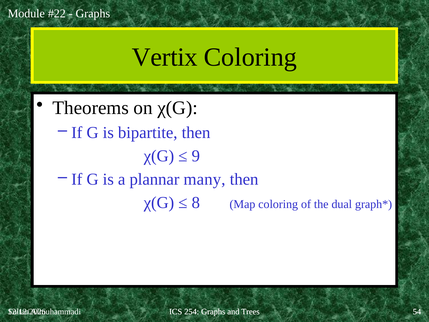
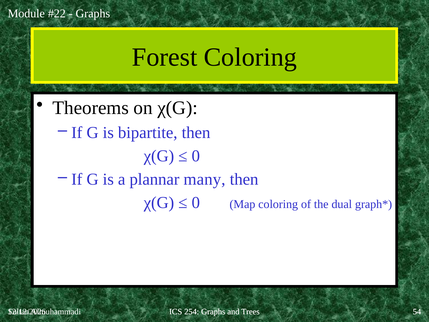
Vertix: Vertix -> Forest
9 at (196, 156): 9 -> 0
8 at (196, 203): 8 -> 0
